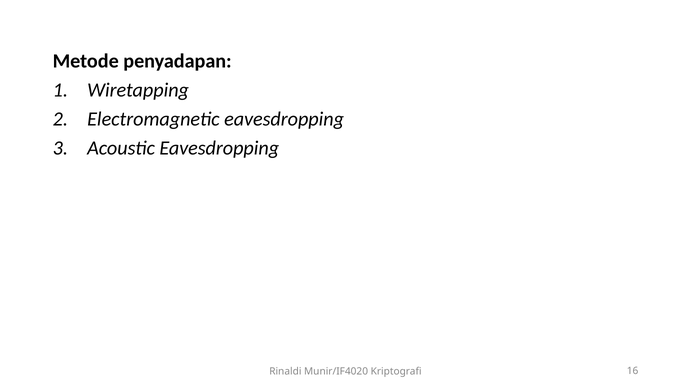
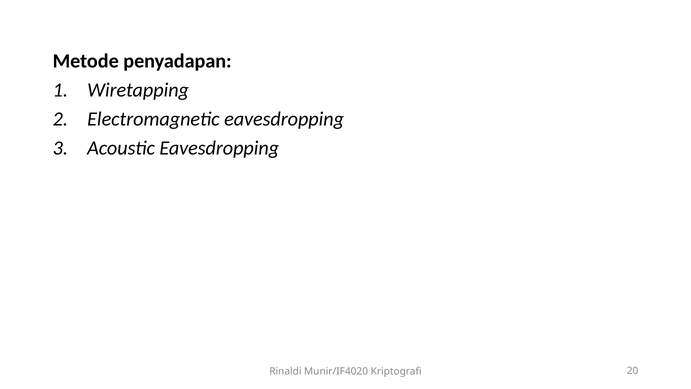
16: 16 -> 20
